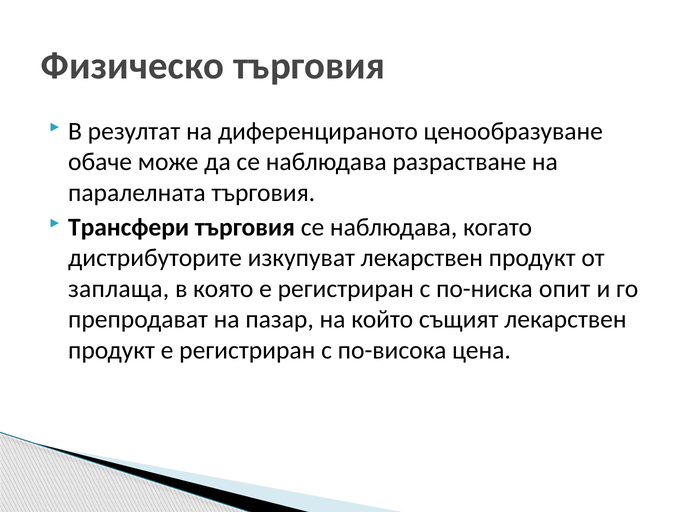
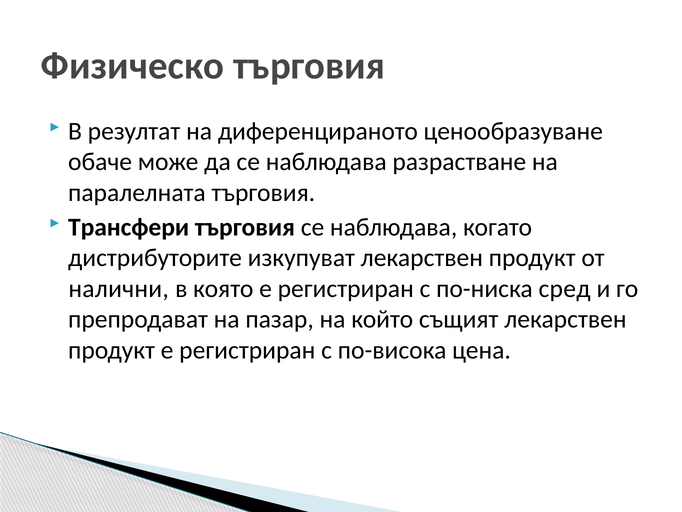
заплаща: заплаща -> налични
опит: опит -> сред
